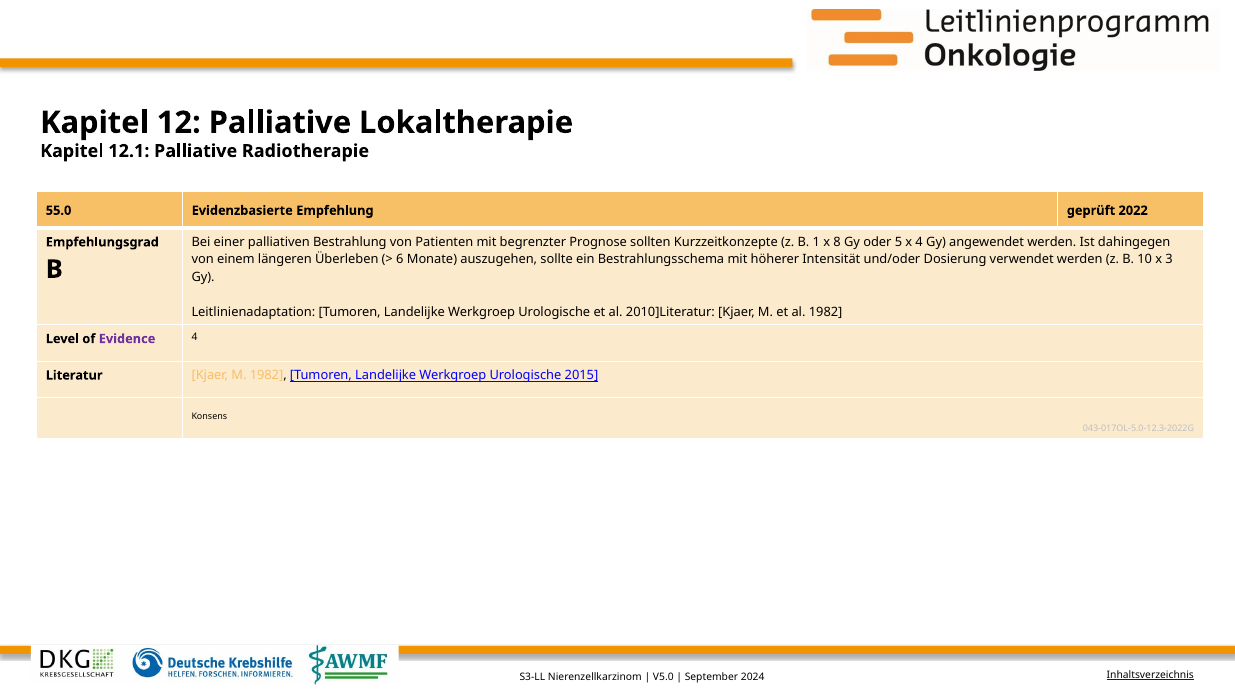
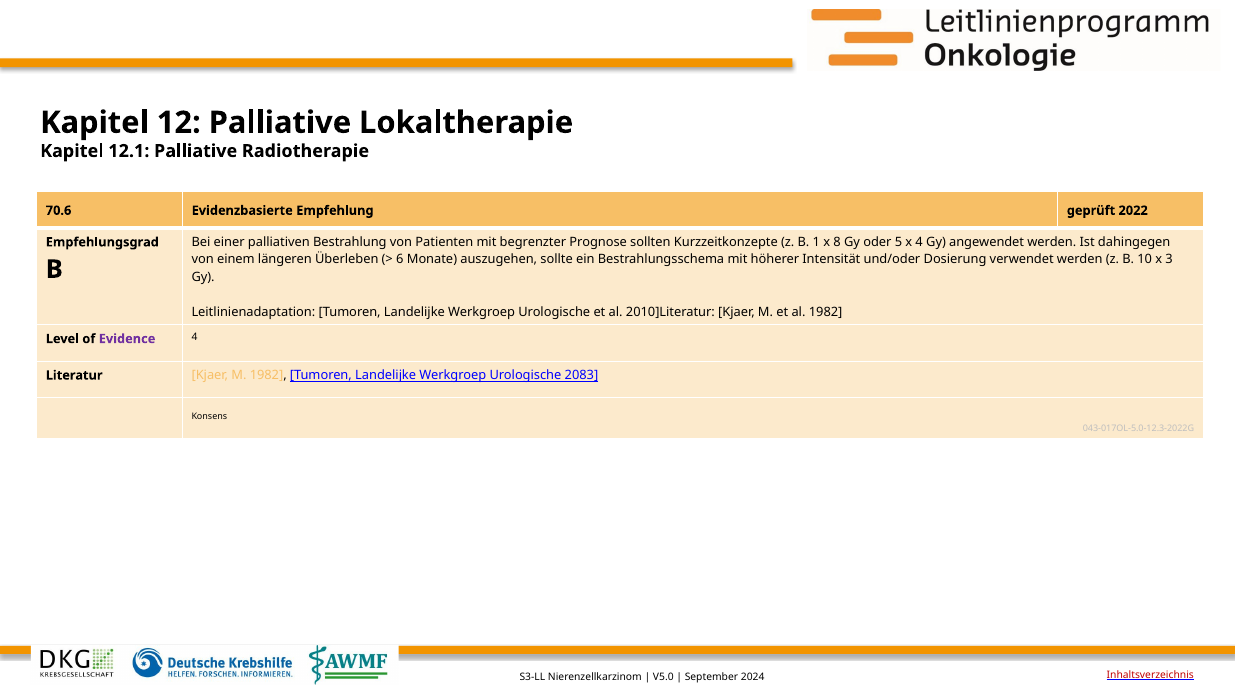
55.0: 55.0 -> 70.6
2015: 2015 -> 2083
Inhaltsverzeichnis colour: black -> red
